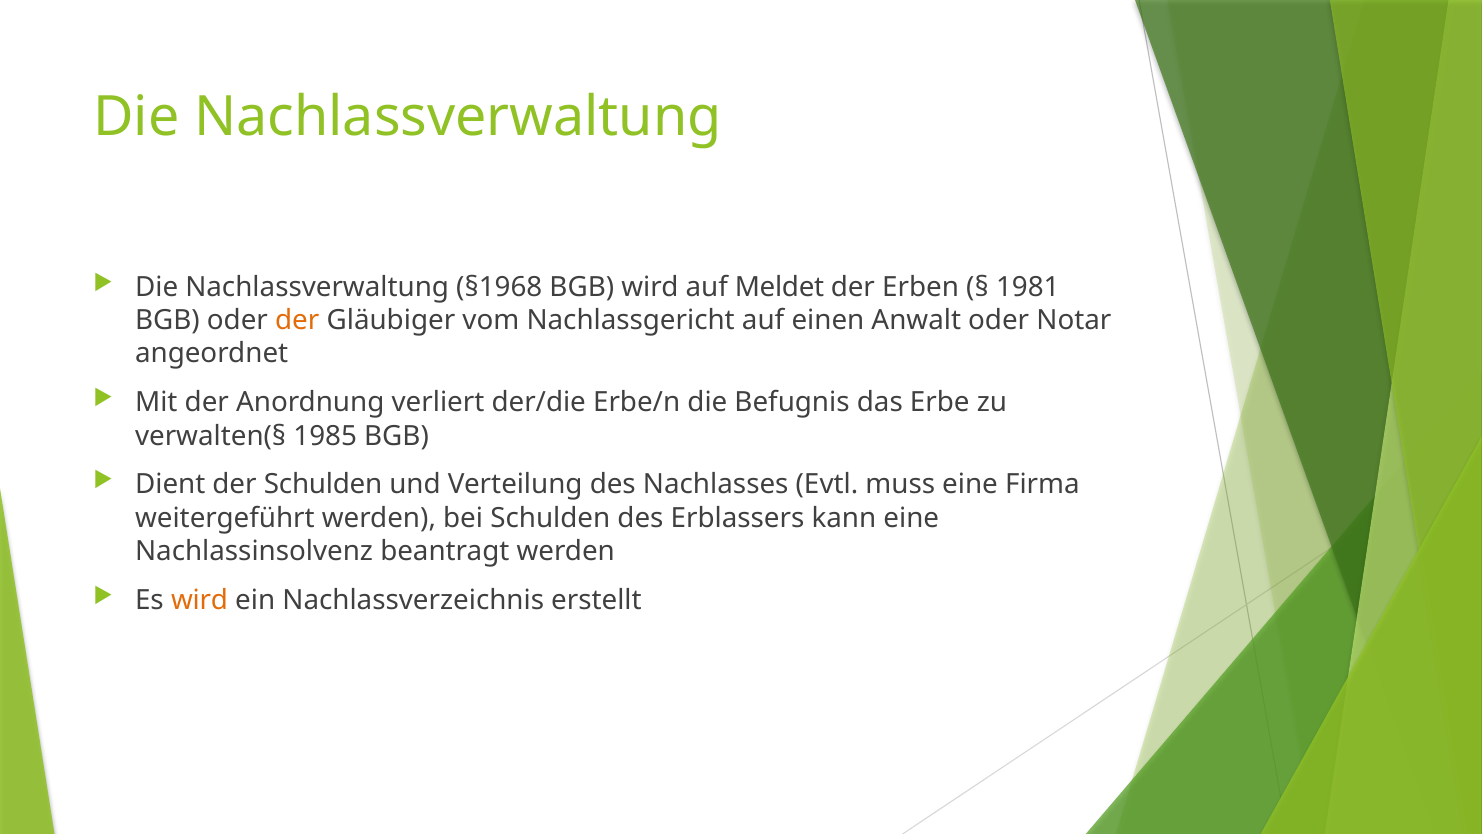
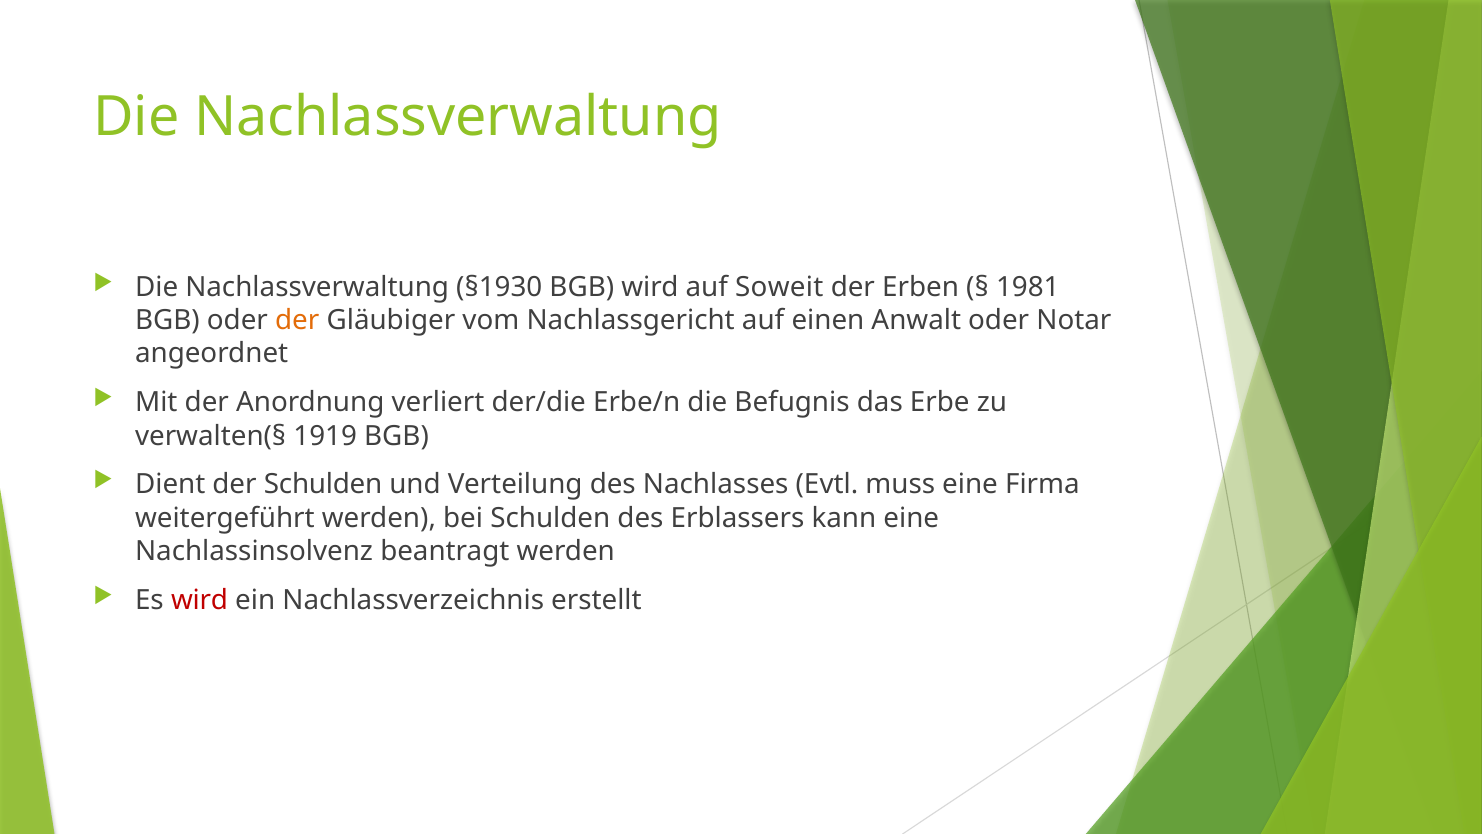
§1968: §1968 -> §1930
Meldet: Meldet -> Soweit
1985: 1985 -> 1919
wird at (200, 600) colour: orange -> red
